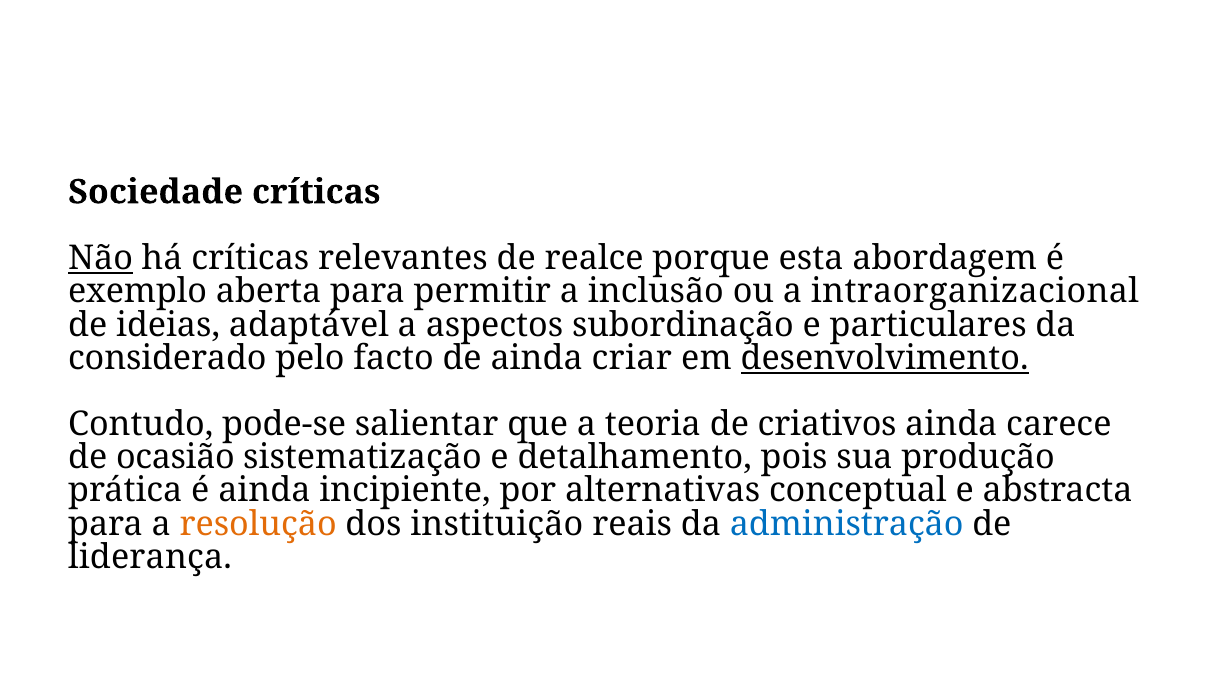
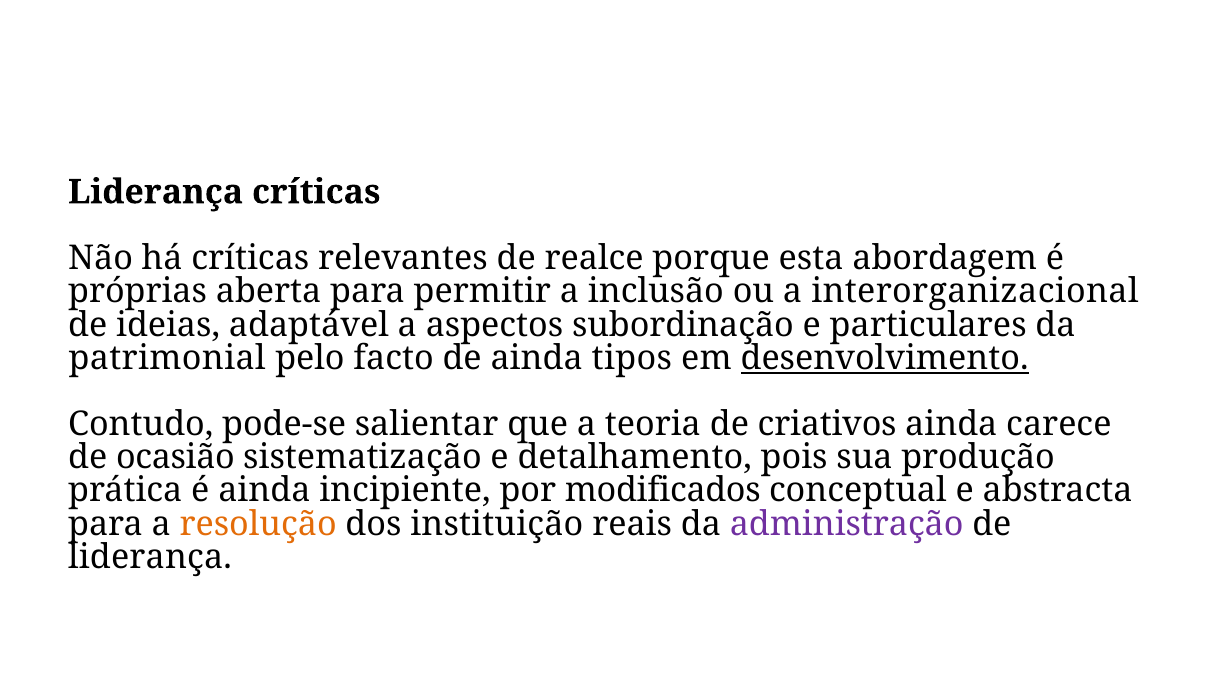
Sociedade at (156, 192): Sociedade -> Liderança
Não underline: present -> none
exemplo: exemplo -> próprias
intraorganizacional: intraorganizacional -> interorganizacional
considerado: considerado -> patrimonial
criar: criar -> tipos
alternativas: alternativas -> modificados
administração colour: blue -> purple
